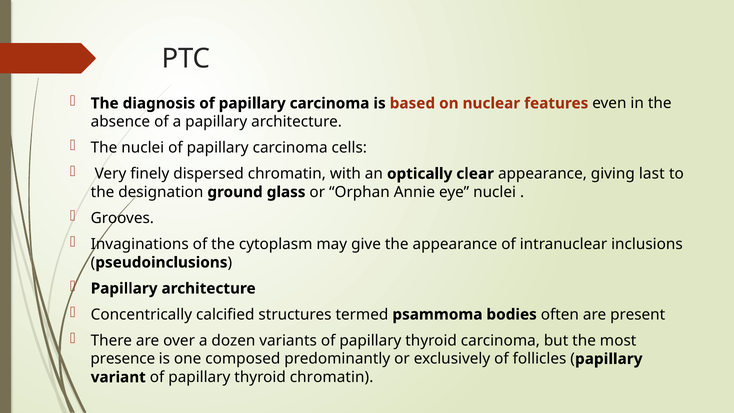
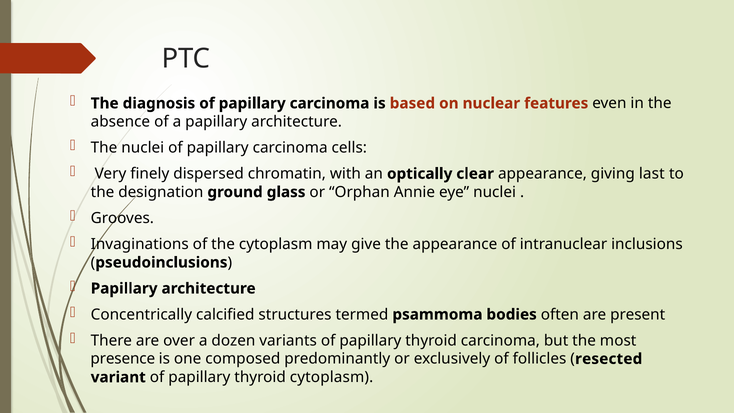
papillary at (609, 359): papillary -> resected
thyroid chromatin: chromatin -> cytoplasm
